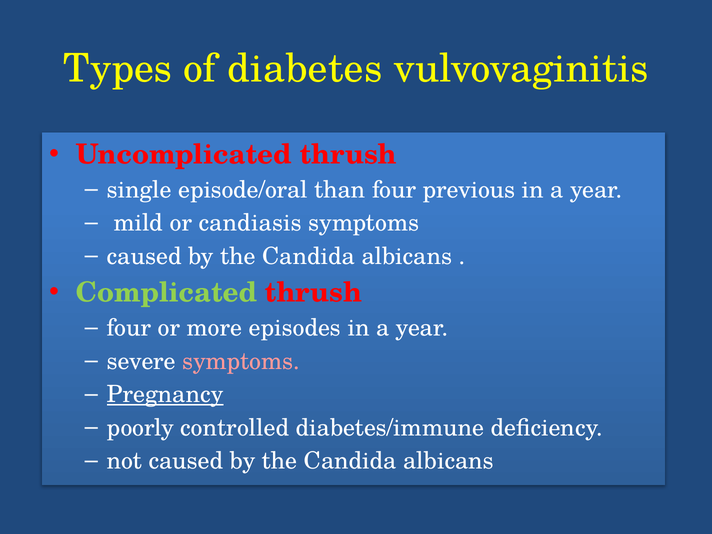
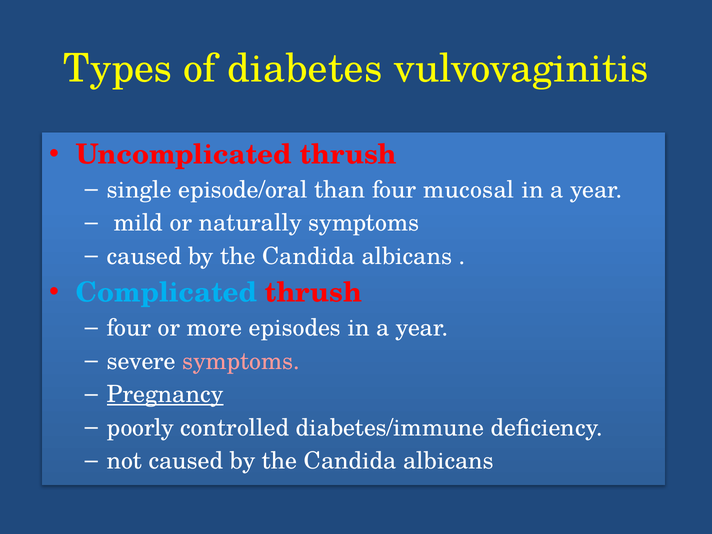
previous: previous -> mucosal
candiasis: candiasis -> naturally
Complicated colour: light green -> light blue
